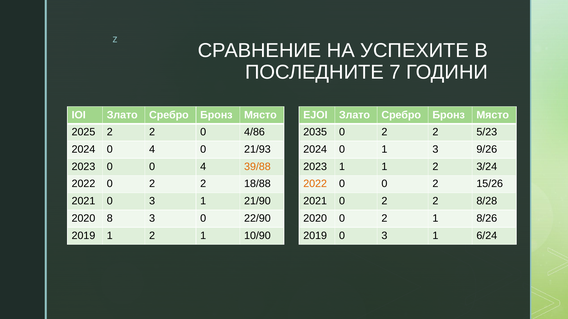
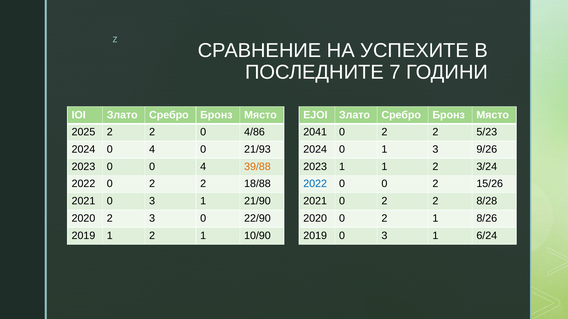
2035: 2035 -> 2041
2022 at (315, 184) colour: orange -> blue
2020 8: 8 -> 2
